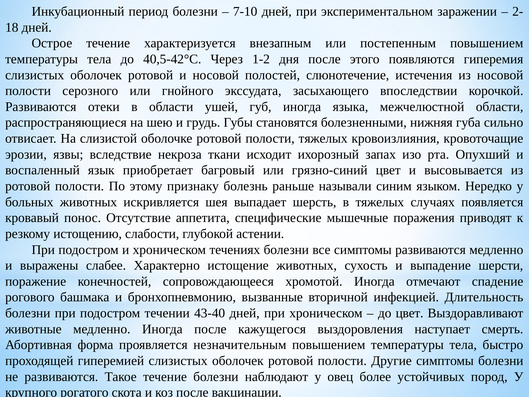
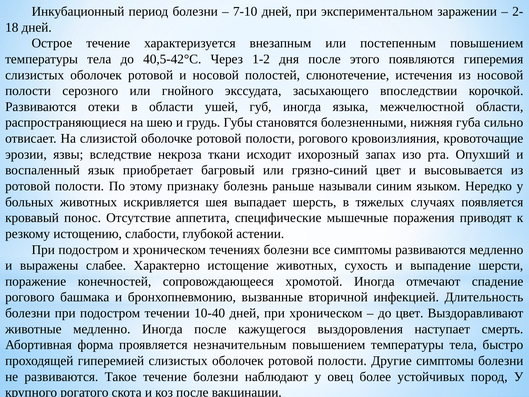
полости тяжелых: тяжелых -> рогового
43-40: 43-40 -> 10-40
